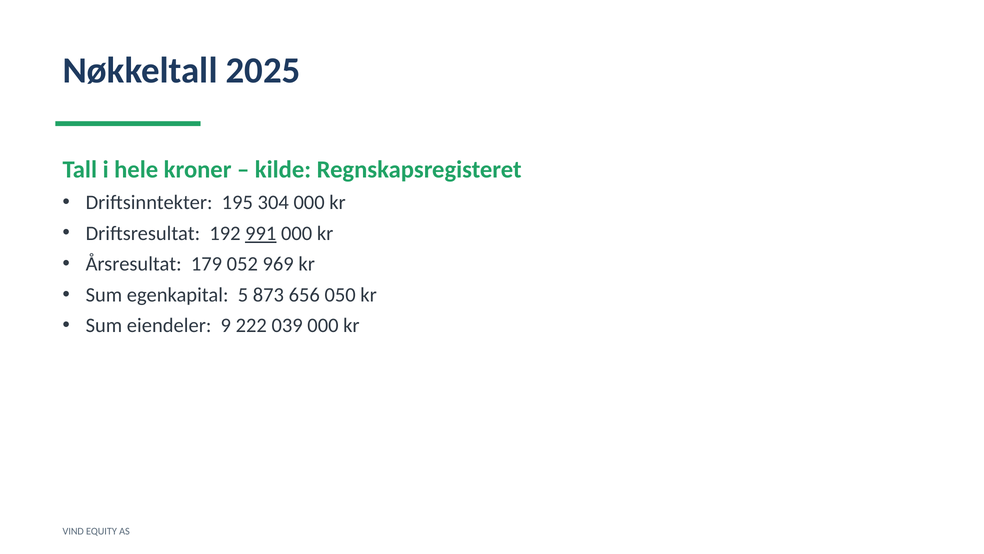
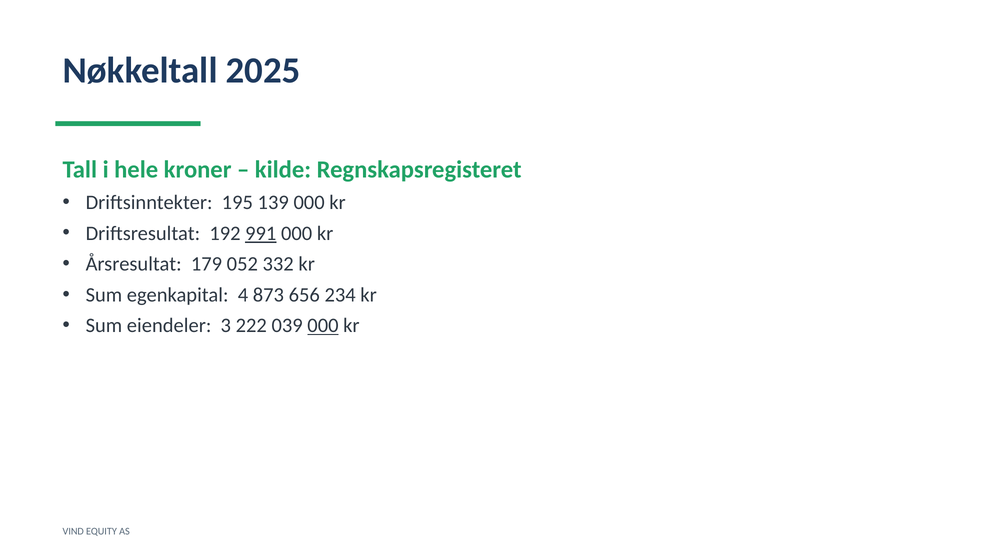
304: 304 -> 139
969: 969 -> 332
5: 5 -> 4
050: 050 -> 234
9: 9 -> 3
000 at (323, 325) underline: none -> present
